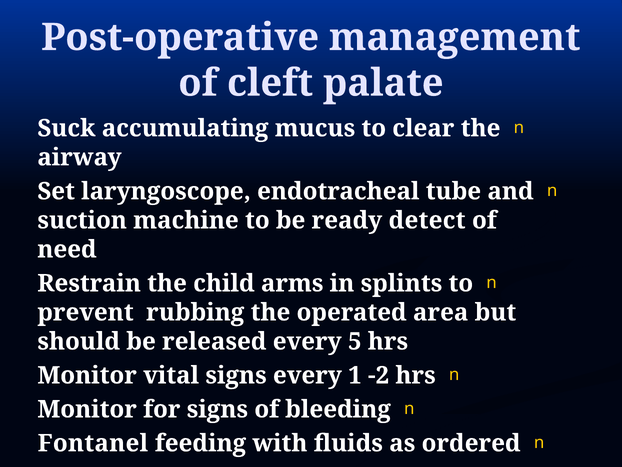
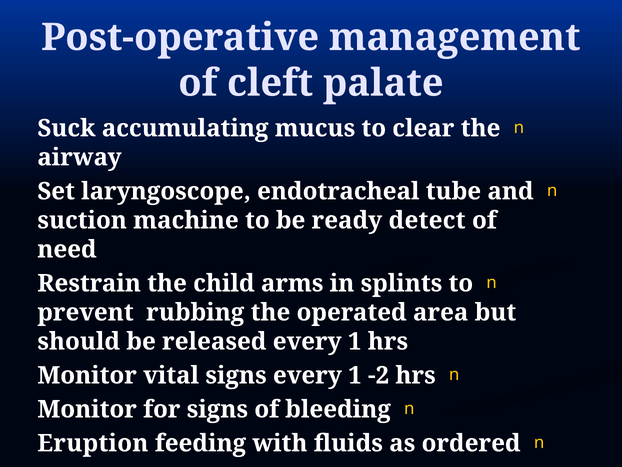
released every 5: 5 -> 1
Fontanel: Fontanel -> Eruption
